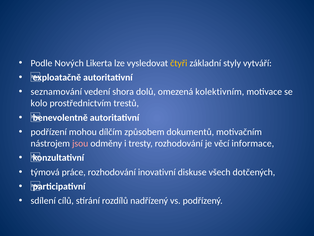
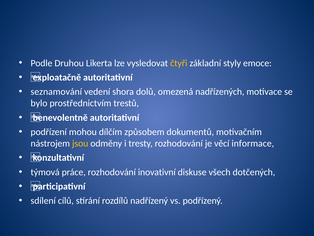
Nových: Nových -> Druhou
vytváří: vytváří -> emoce
kolektivním: kolektivním -> nadřízených
kolo: kolo -> bylo
jsou colour: pink -> yellow
